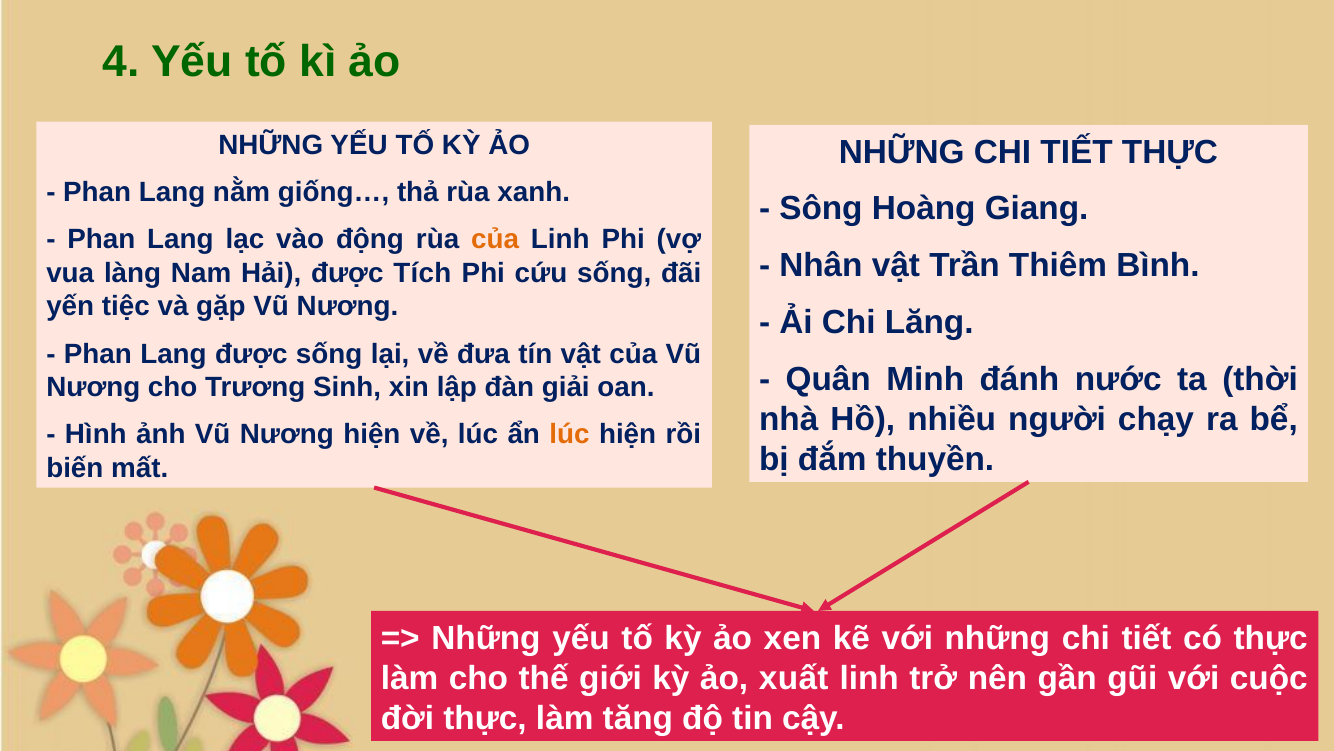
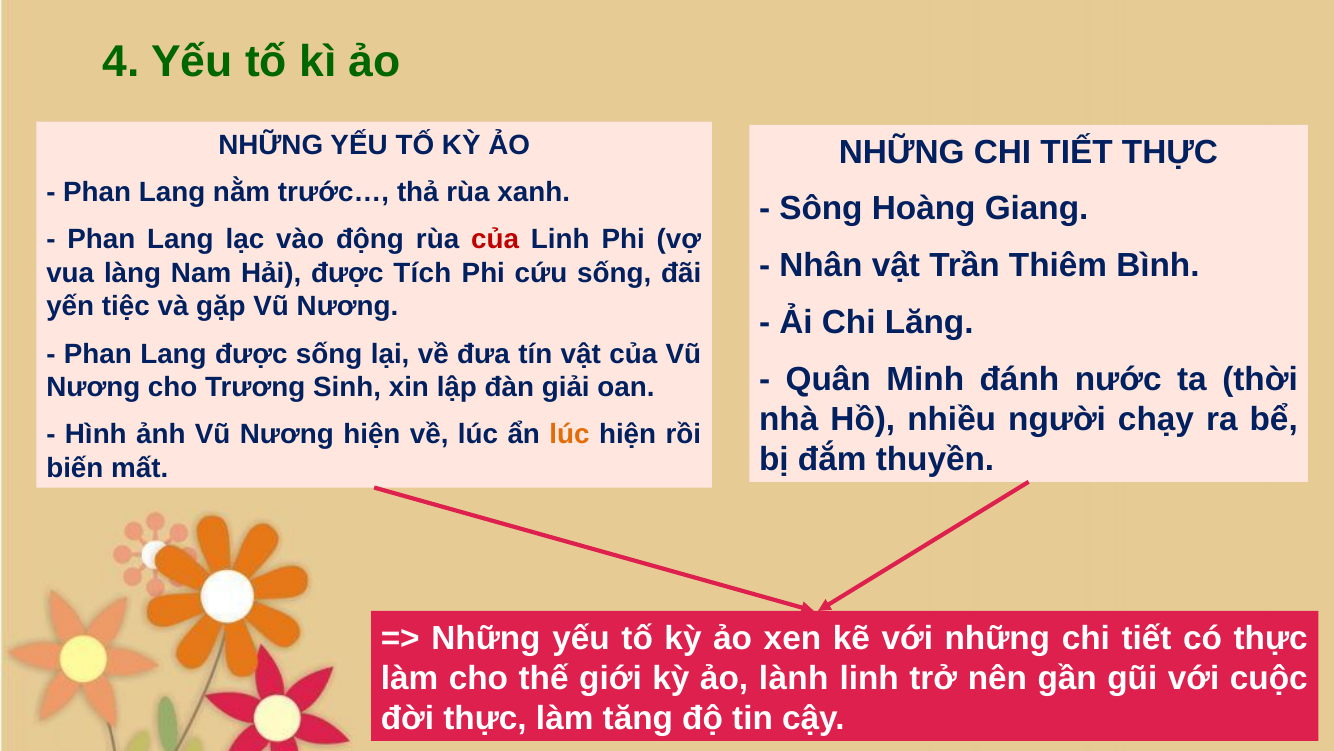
giống…: giống… -> trước…
của at (495, 240) colour: orange -> red
xuất: xuất -> lành
